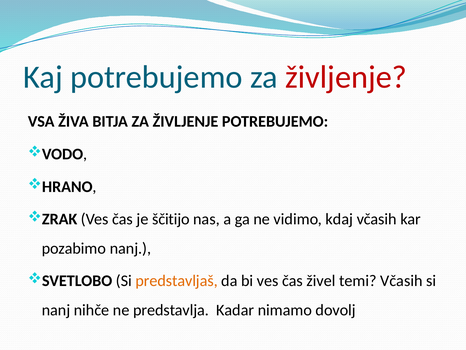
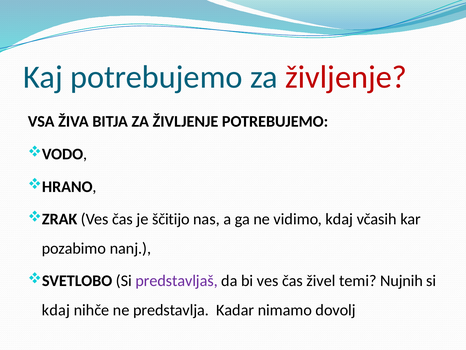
predstavljaš colour: orange -> purple
temi Včasih: Včasih -> Nujnih
nanj at (56, 310): nanj -> kdaj
